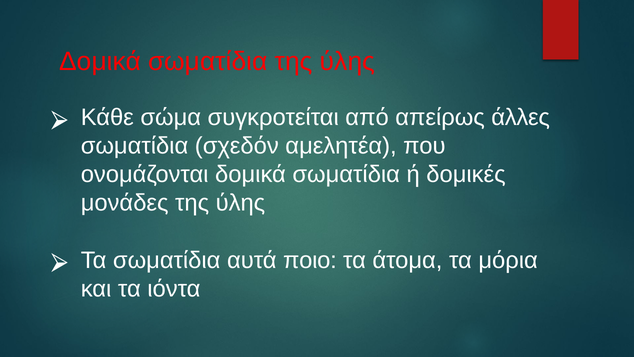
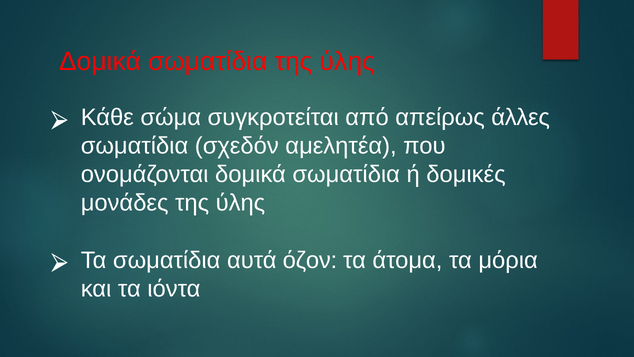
ποιο: ποιο -> όζον
